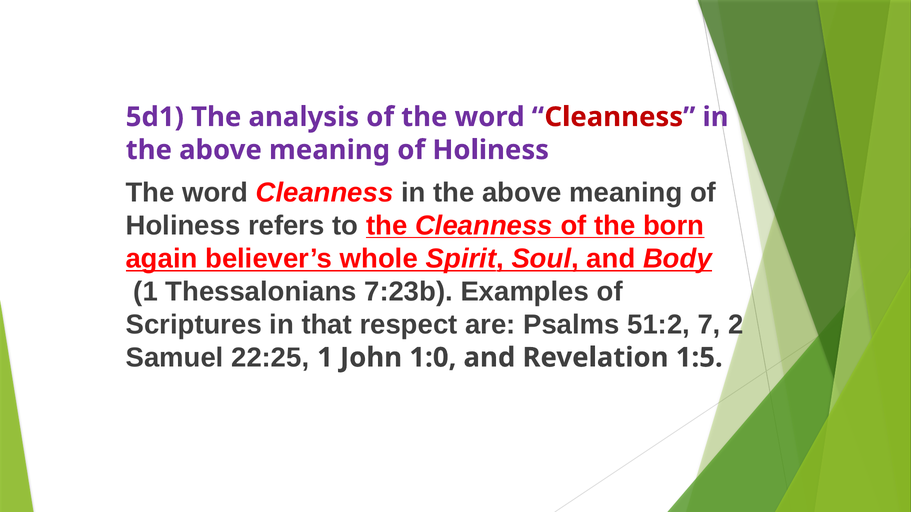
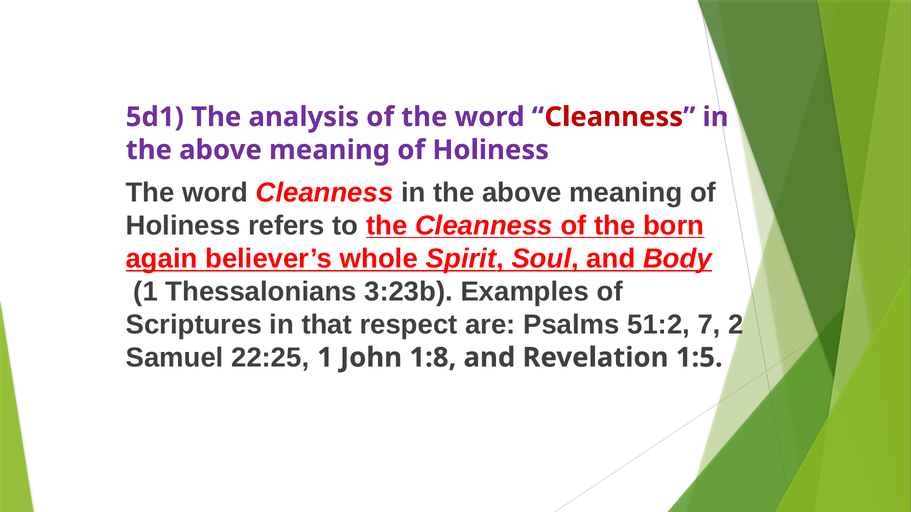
7:23b: 7:23b -> 3:23b
1:0: 1:0 -> 1:8
